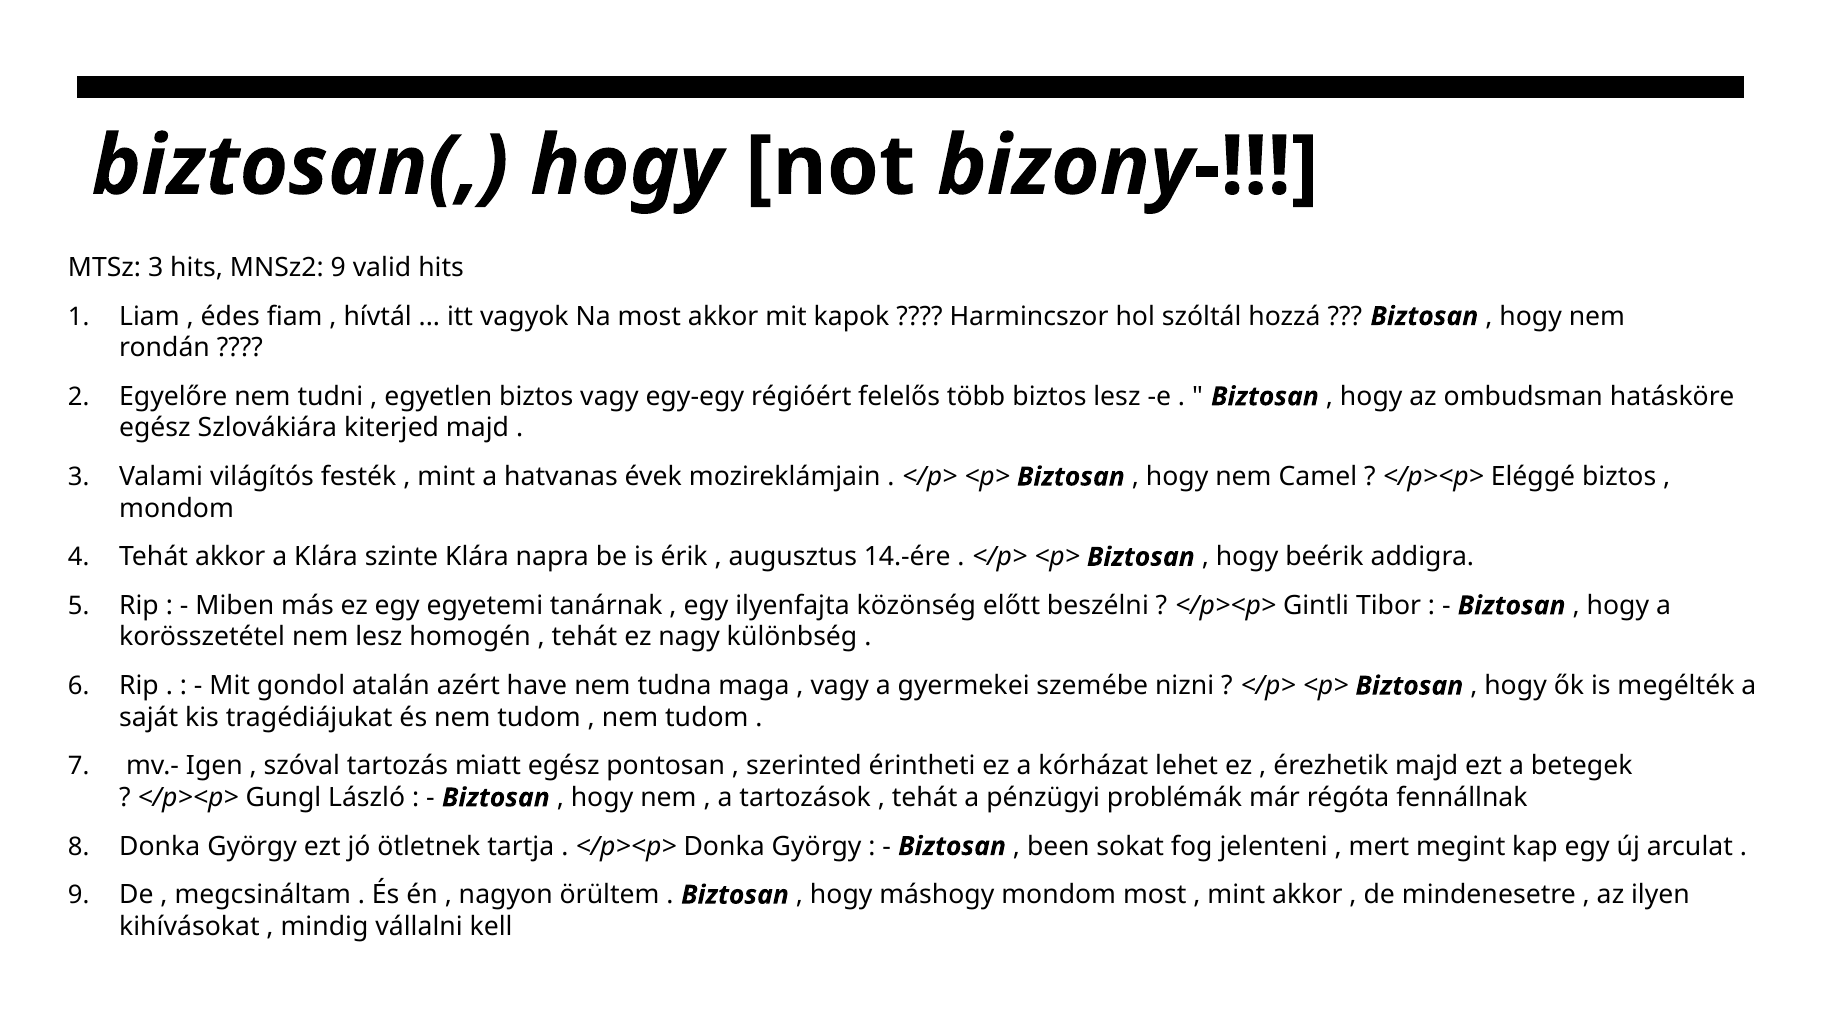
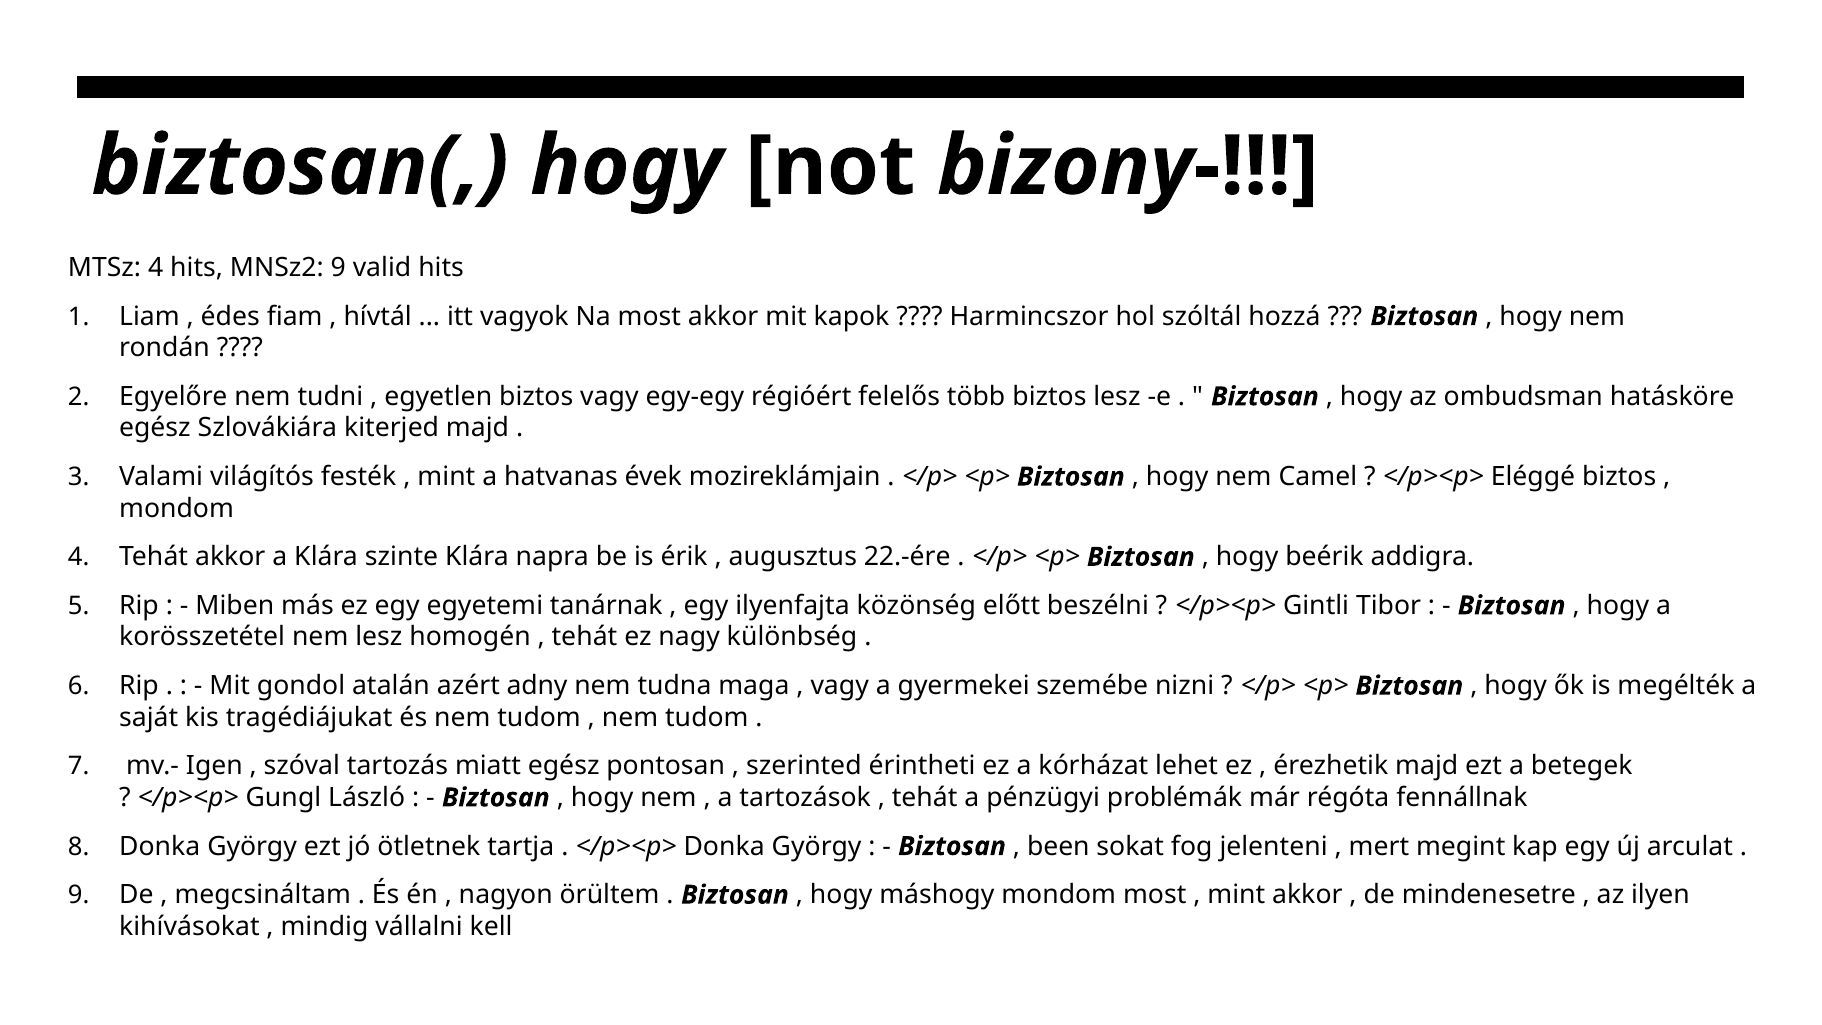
MTSz 3: 3 -> 4
14.-ére: 14.-ére -> 22.-ére
have: have -> adny
